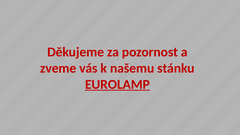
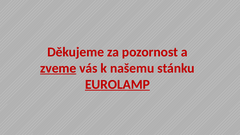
zveme underline: none -> present
